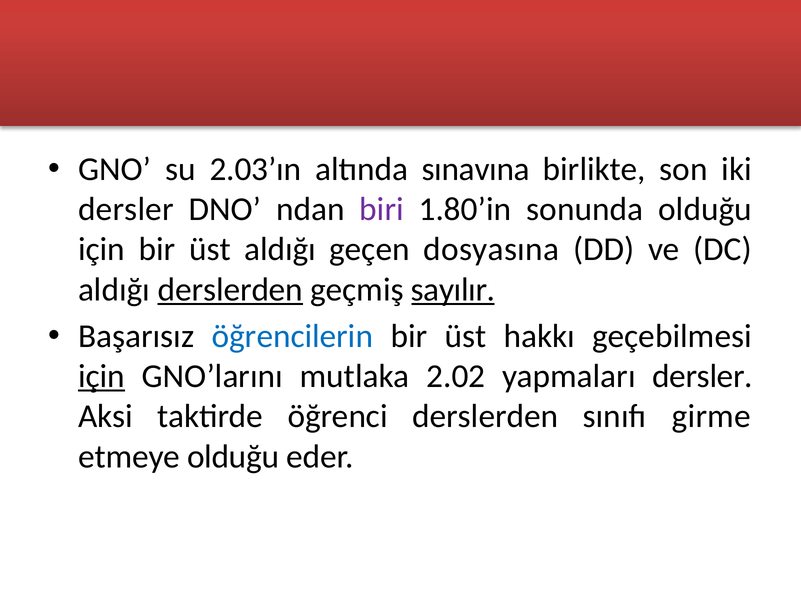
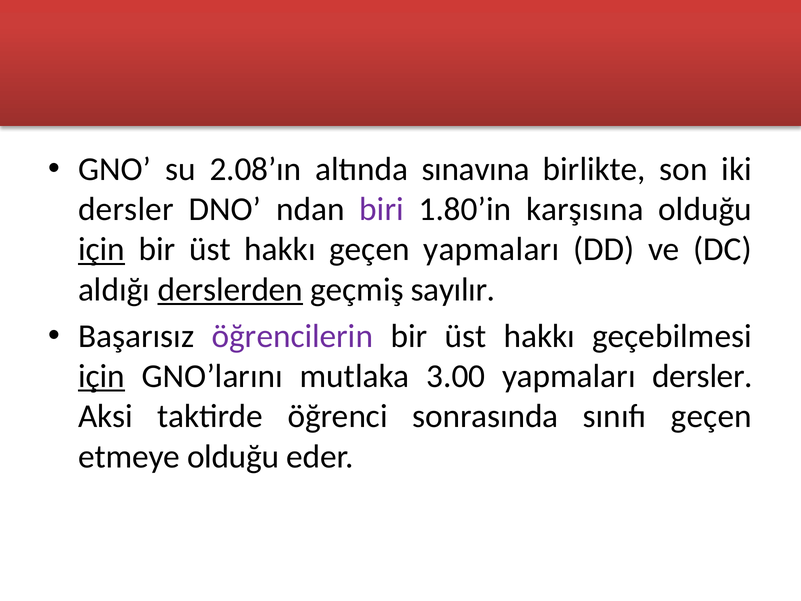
2.03’ın: 2.03’ın -> 2.08’ın
sonunda: sonunda -> karşısına
için at (102, 249) underline: none -> present
aldığı at (280, 249): aldığı -> hakkı
geçen dosyasına: dosyasına -> yapmaları
sayılır underline: present -> none
öğrencilerin colour: blue -> purple
2.02: 2.02 -> 3.00
öğrenci derslerden: derslerden -> sonrasında
sınıfı girme: girme -> geçen
